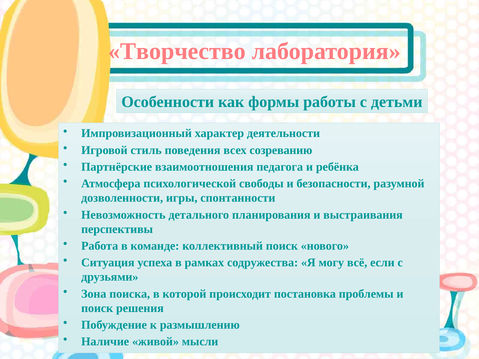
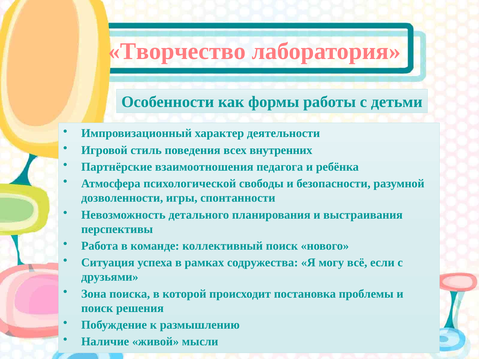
созреванию: созреванию -> внутренних
